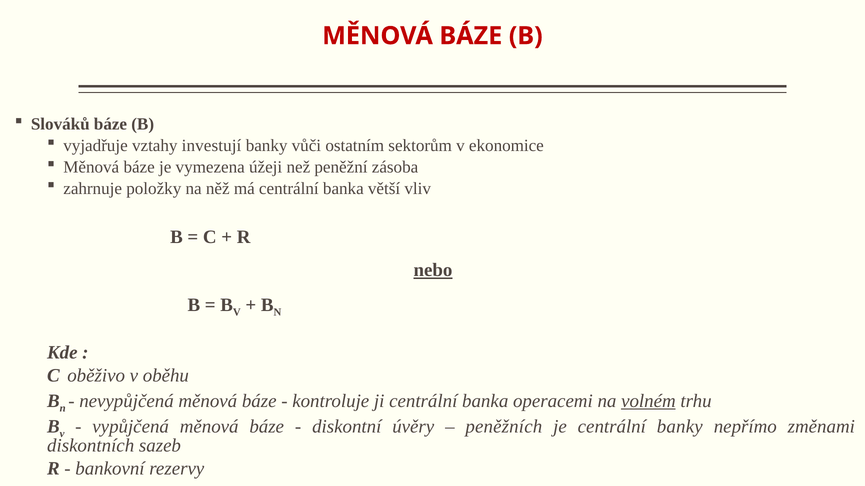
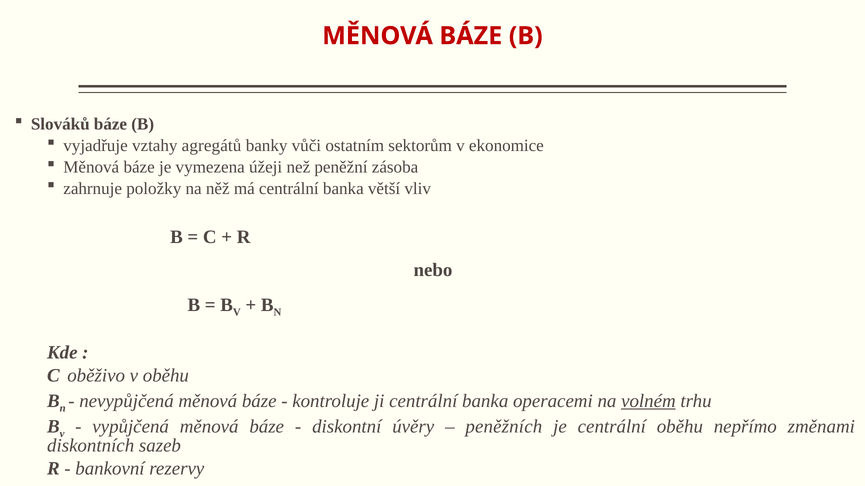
investují: investují -> agregátů
nebo underline: present -> none
centrální banky: banky -> oběhu
